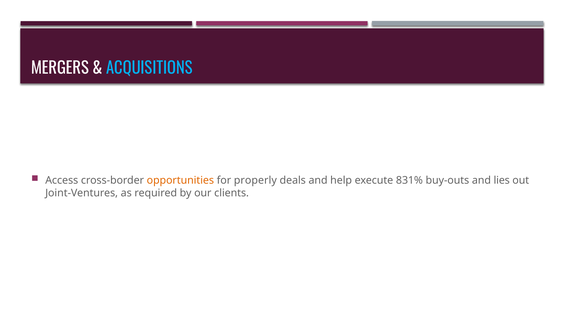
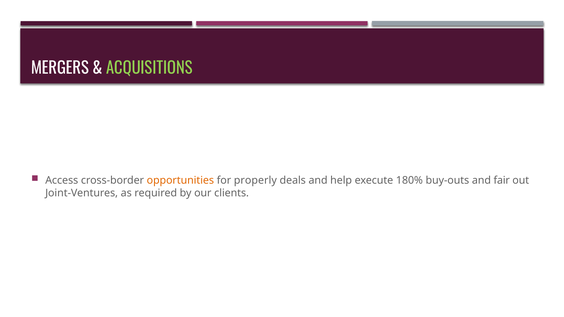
ACQUISITIONS colour: light blue -> light green
831%: 831% -> 180%
lies: lies -> fair
